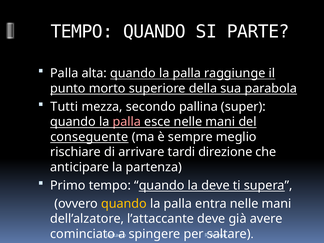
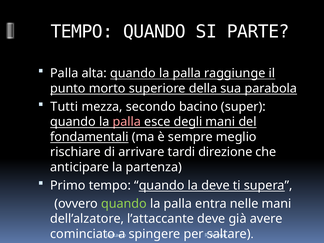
pallina: pallina -> bacino
esce nelle: nelle -> degli
conseguente: conseguente -> fondamentali
quando at (124, 204) colour: yellow -> light green
